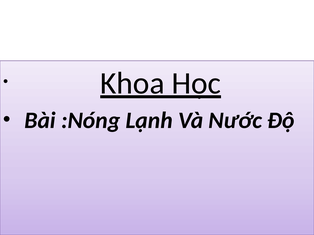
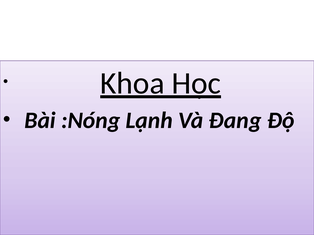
Nước: Nước -> Đang
